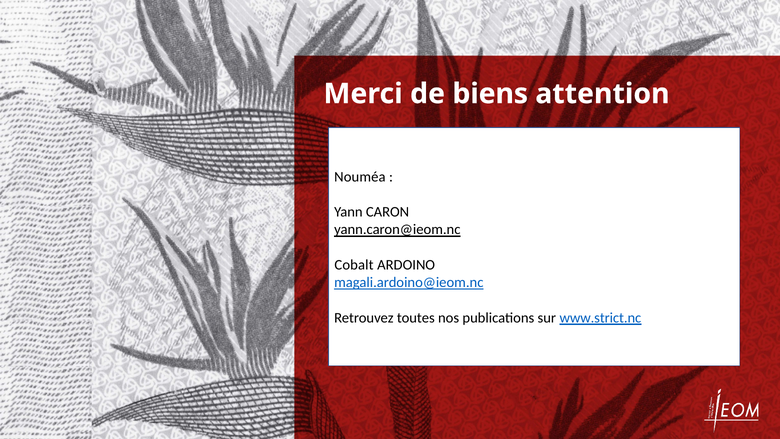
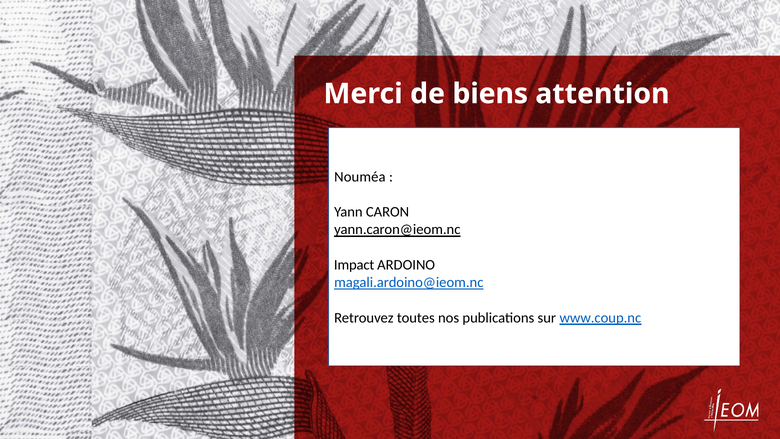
Cobalt: Cobalt -> Impact
www.strict.nc: www.strict.nc -> www.coup.nc
